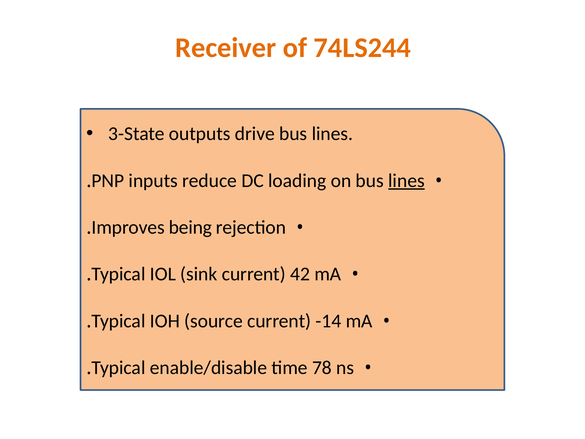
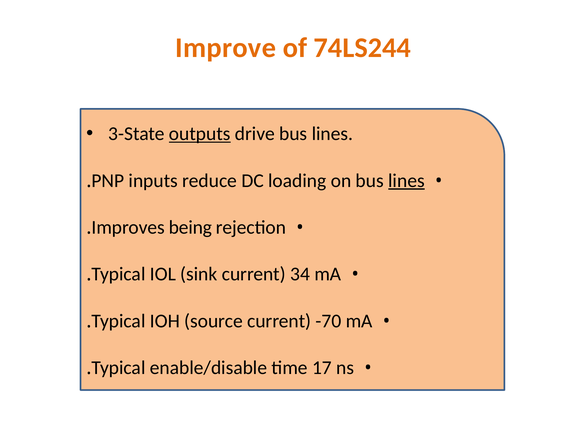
Receiver: Receiver -> Improve
outputs underline: none -> present
42: 42 -> 34
-14: -14 -> -70
78: 78 -> 17
